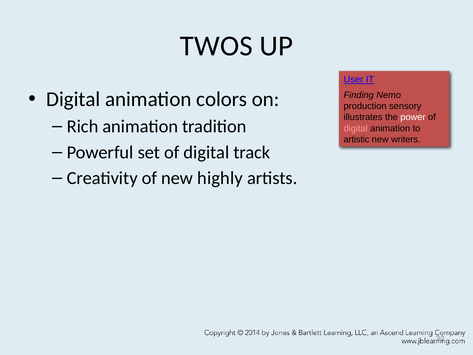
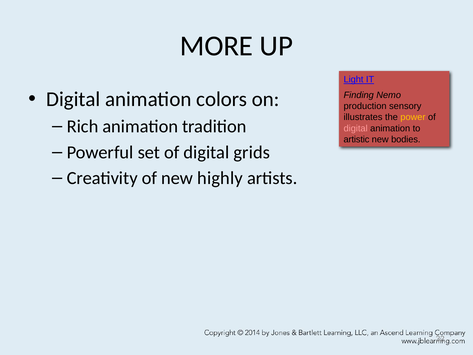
TWOS: TWOS -> MORE
User: User -> Light
power colour: white -> yellow
writers: writers -> bodies
track: track -> grids
